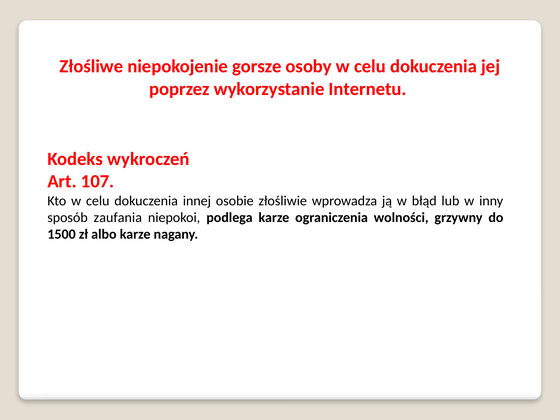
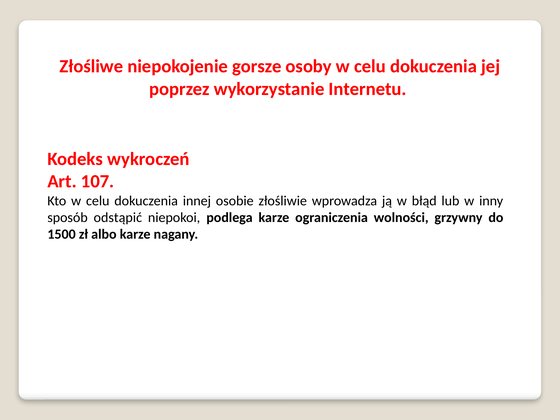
zaufania: zaufania -> odstąpić
